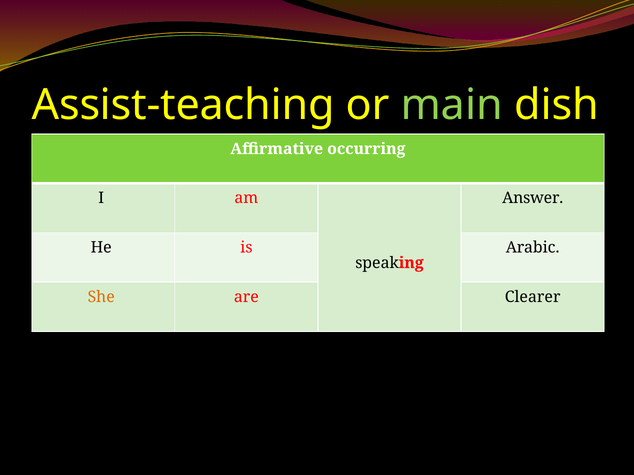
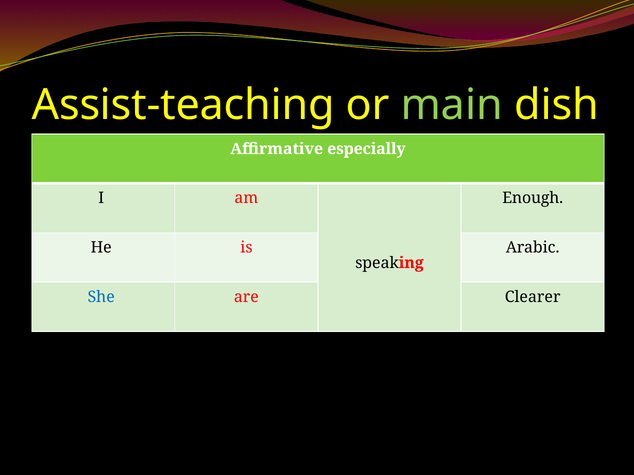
occurring: occurring -> especially
Answer: Answer -> Enough
She colour: orange -> blue
